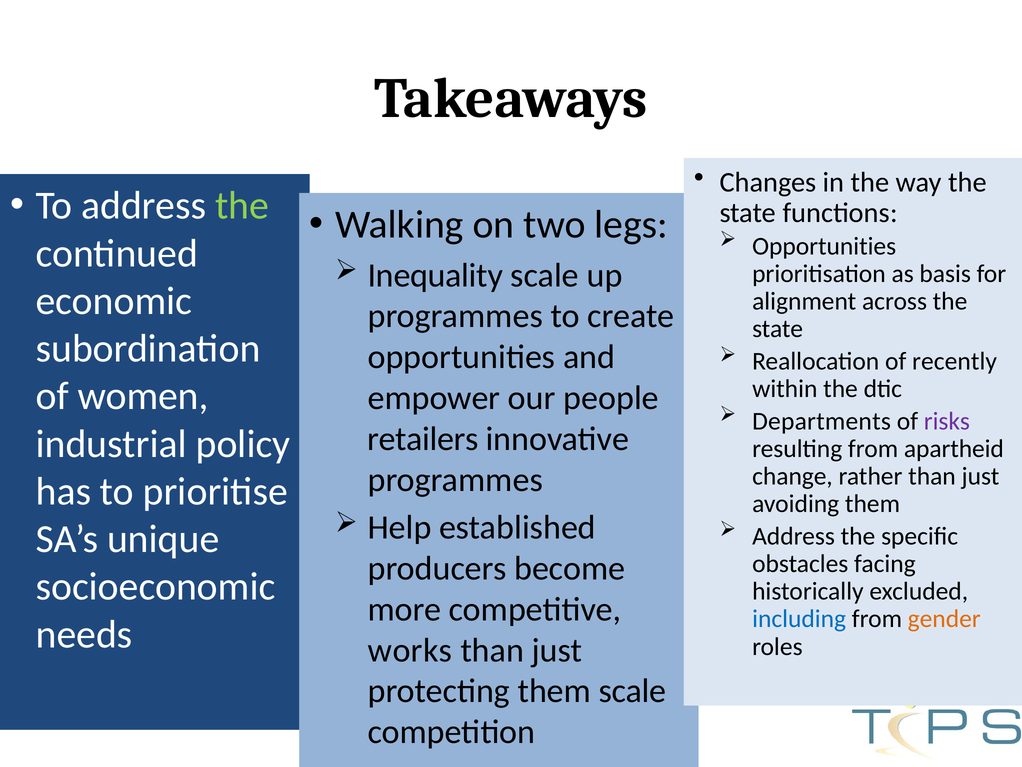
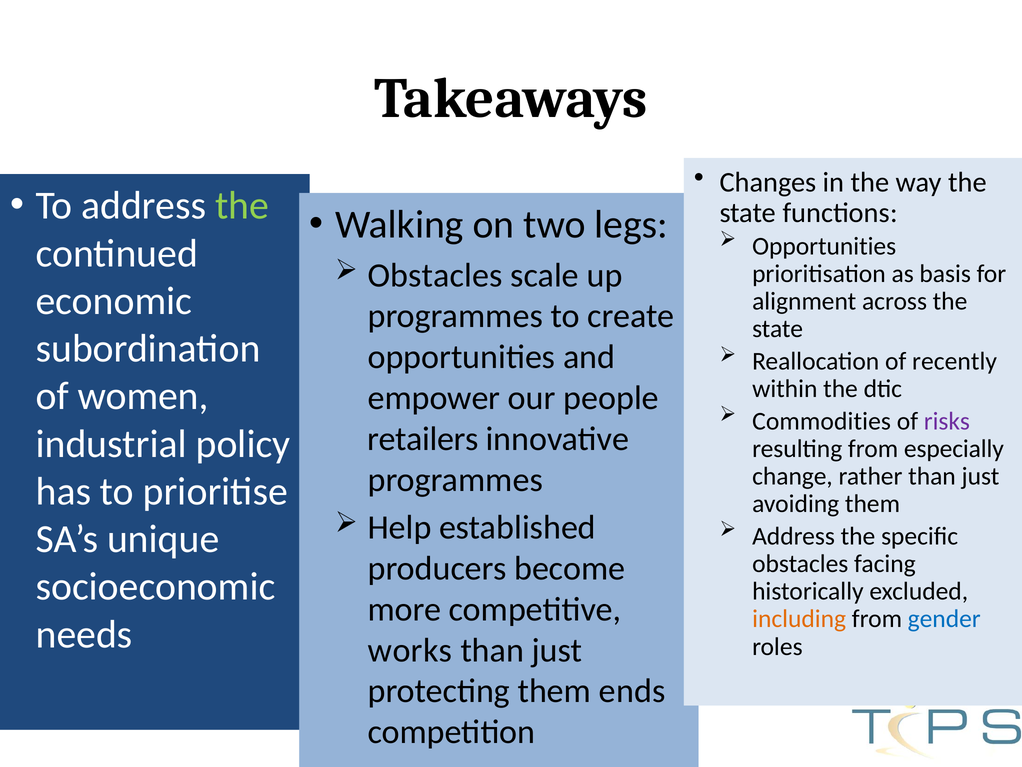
Inequality at (435, 275): Inequality -> Obstacles
Departments: Departments -> Commodities
apartheid: apartheid -> especially
including colour: blue -> orange
gender colour: orange -> blue
them scale: scale -> ends
